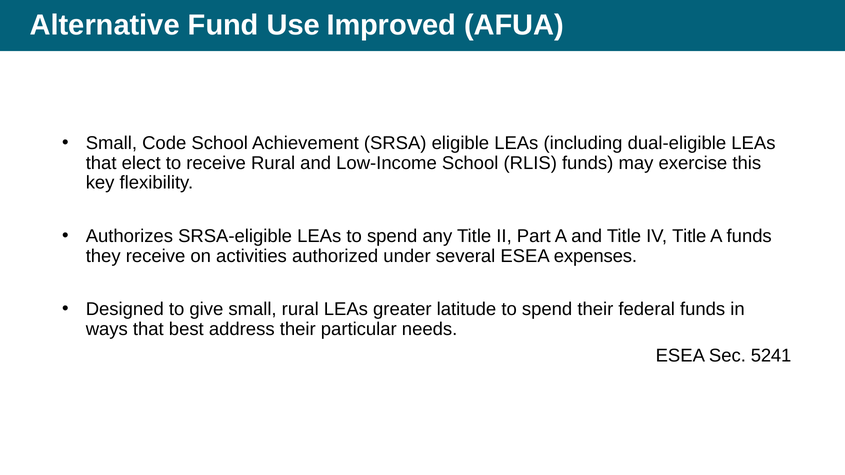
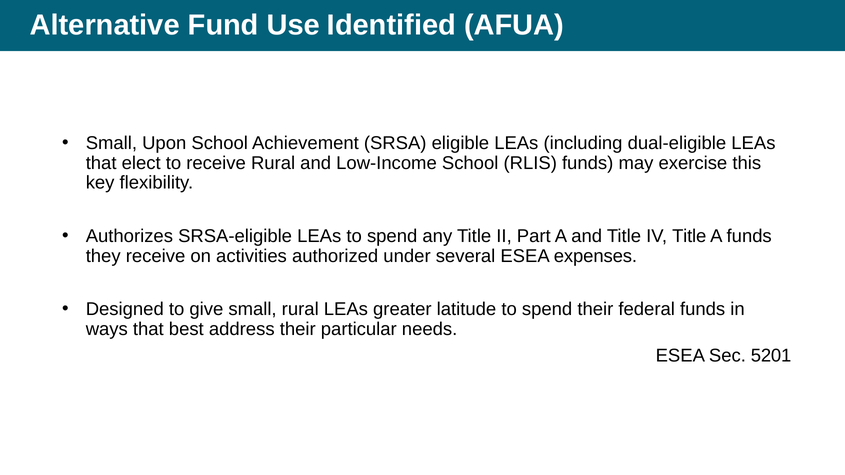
Improved: Improved -> Identified
Code: Code -> Upon
5241: 5241 -> 5201
